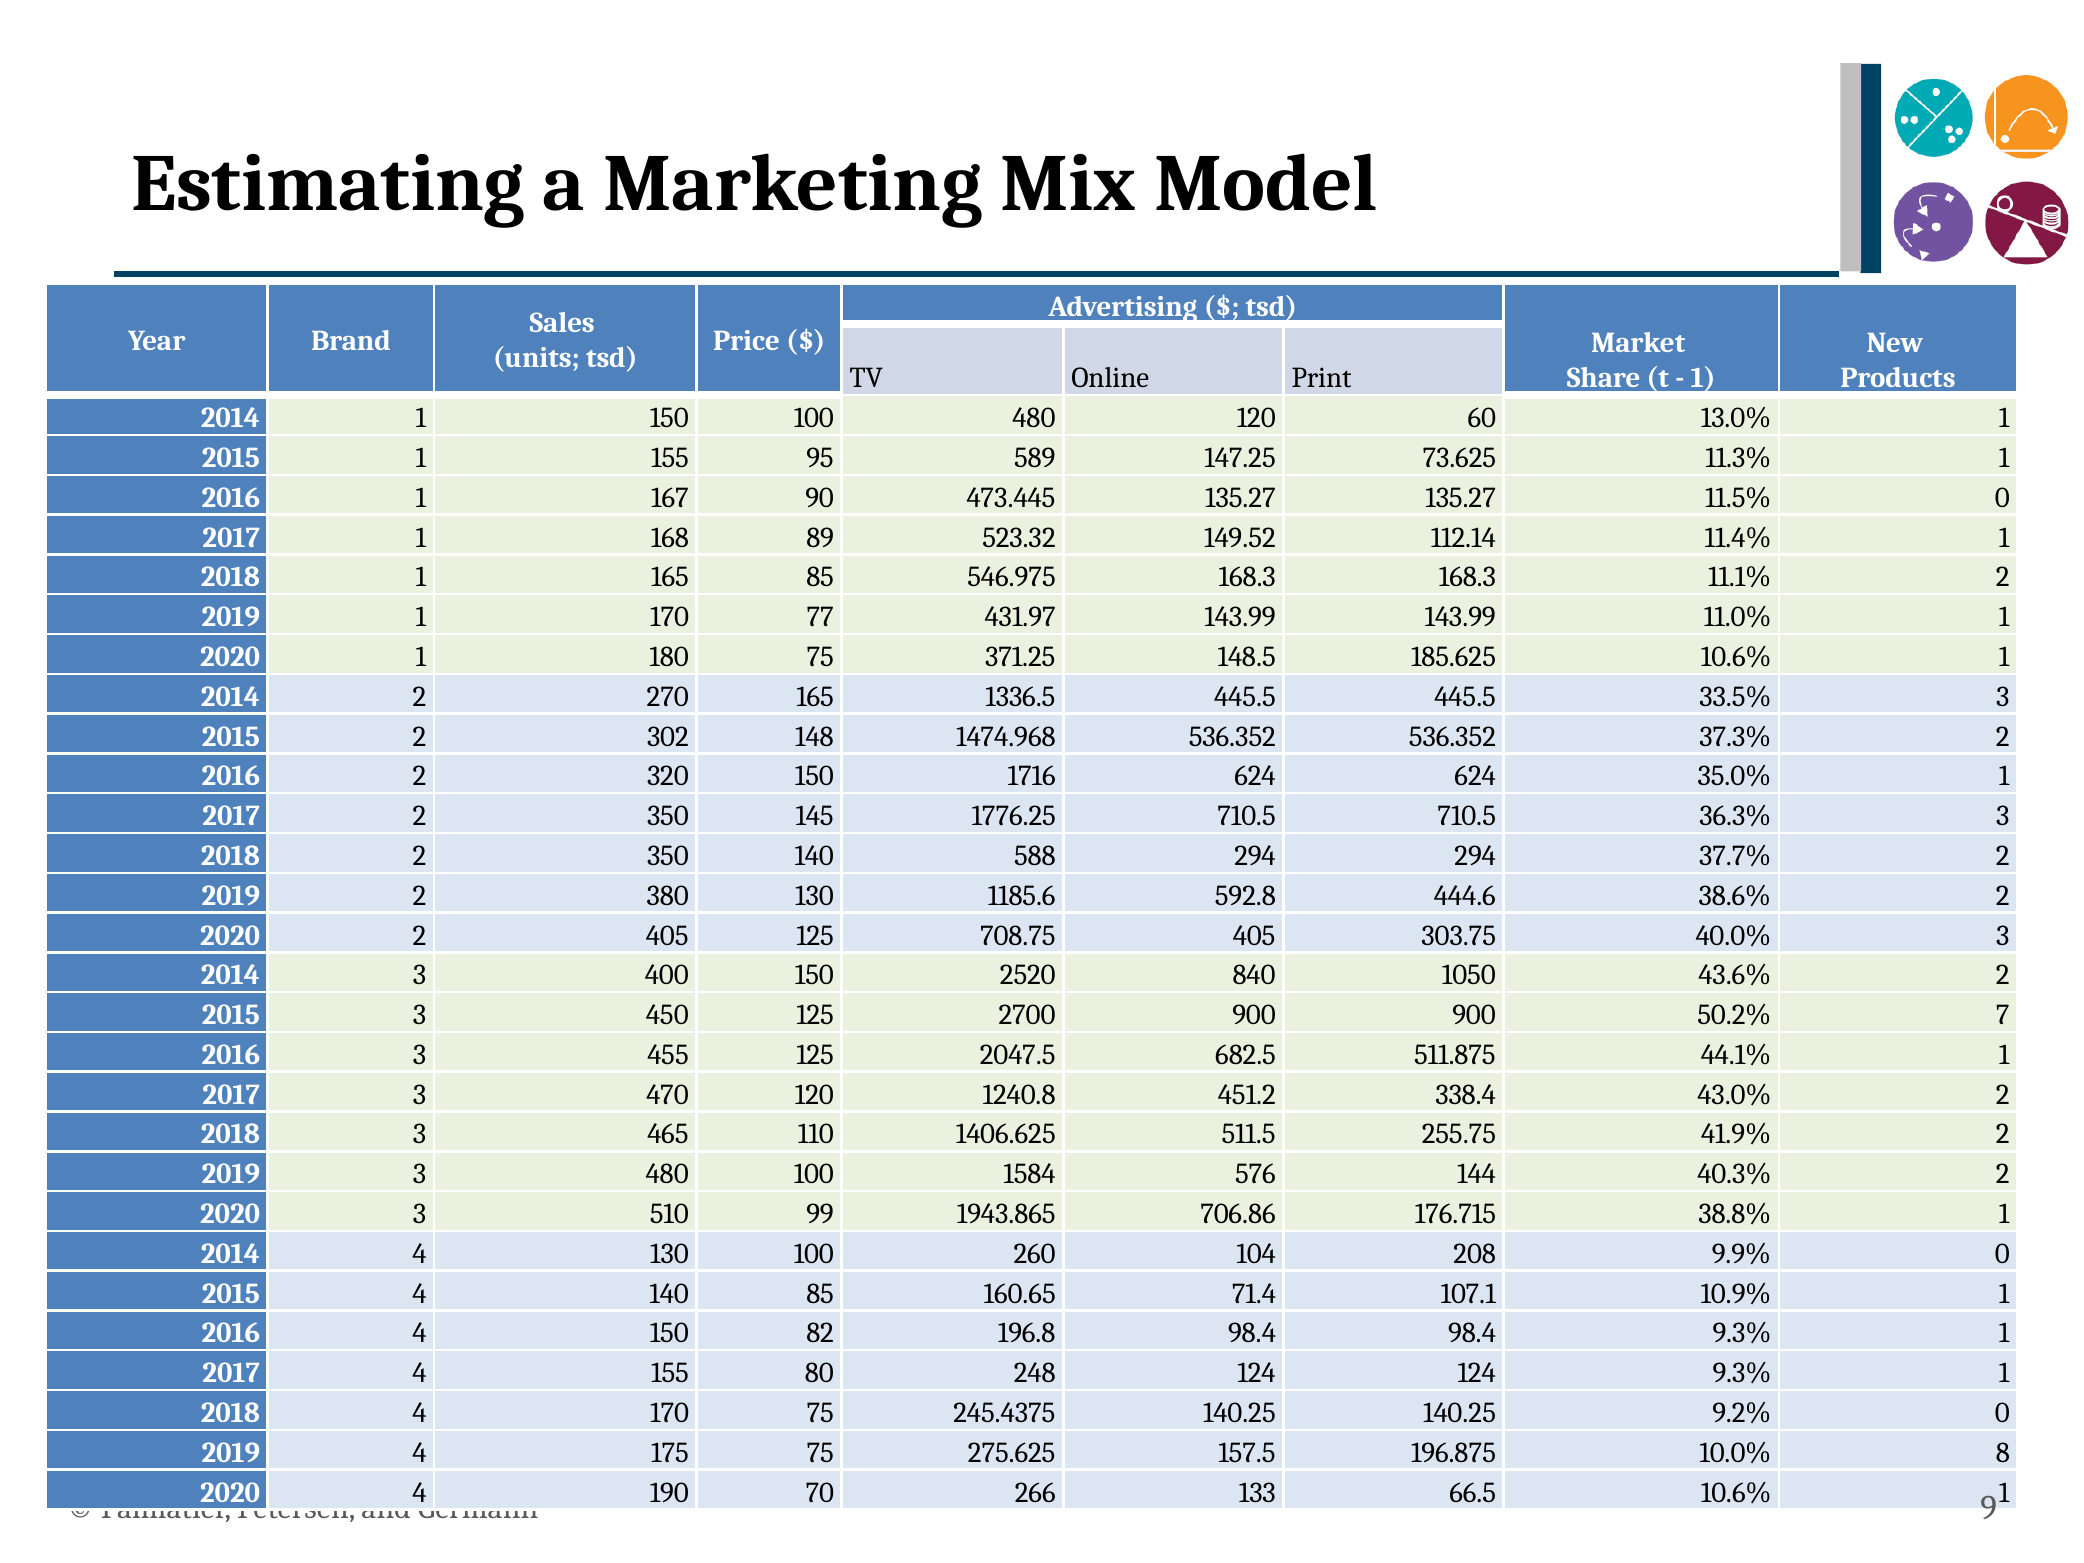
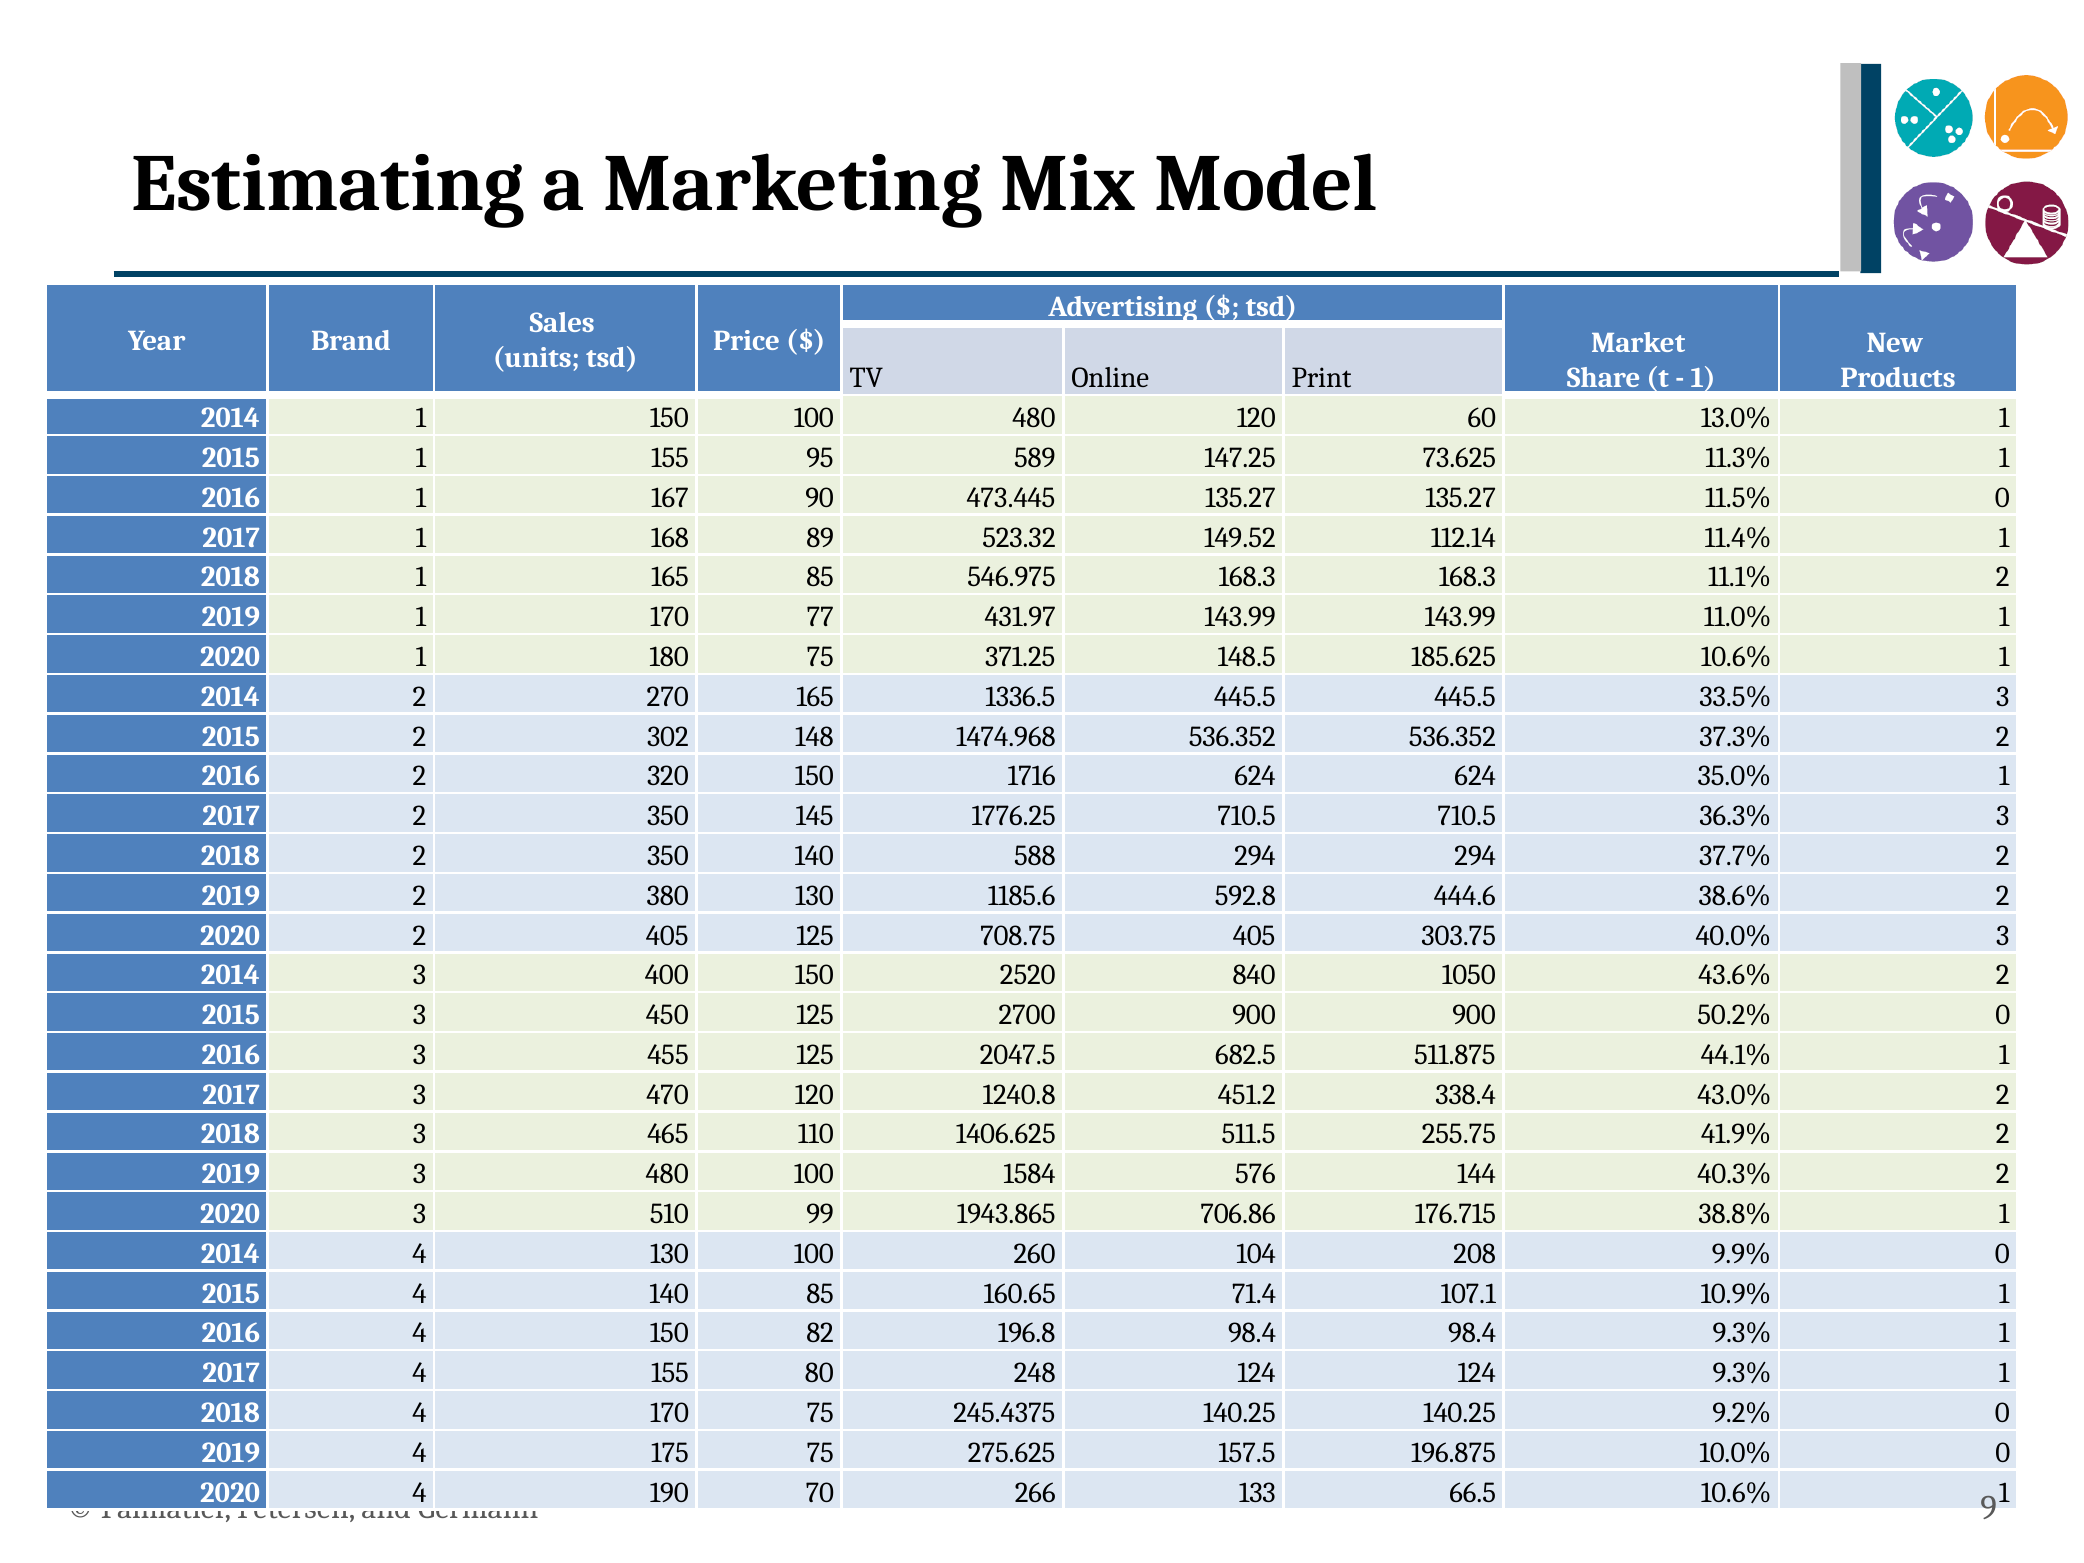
50.2% 7: 7 -> 0
10.0% 8: 8 -> 0
